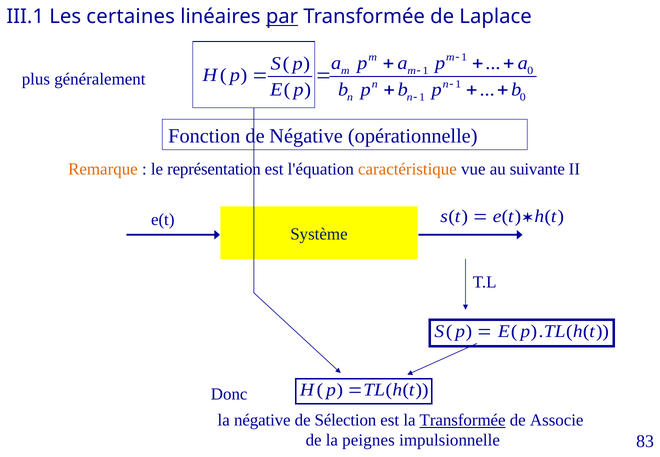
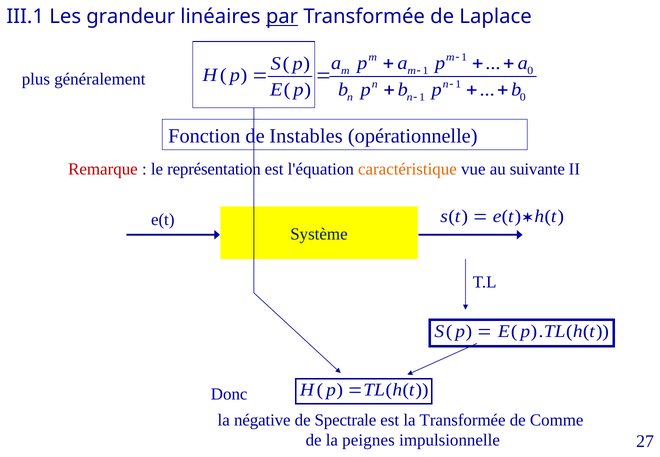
certaines: certaines -> grandeur
de Négative: Négative -> Instables
Remarque colour: orange -> red
Sélection: Sélection -> Spectrale
Transformée at (463, 420) underline: present -> none
Associe: Associe -> Comme
83: 83 -> 27
